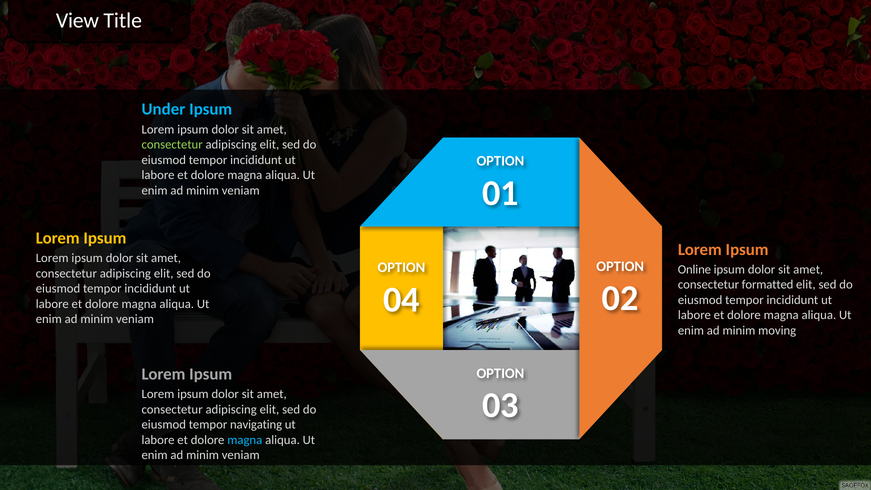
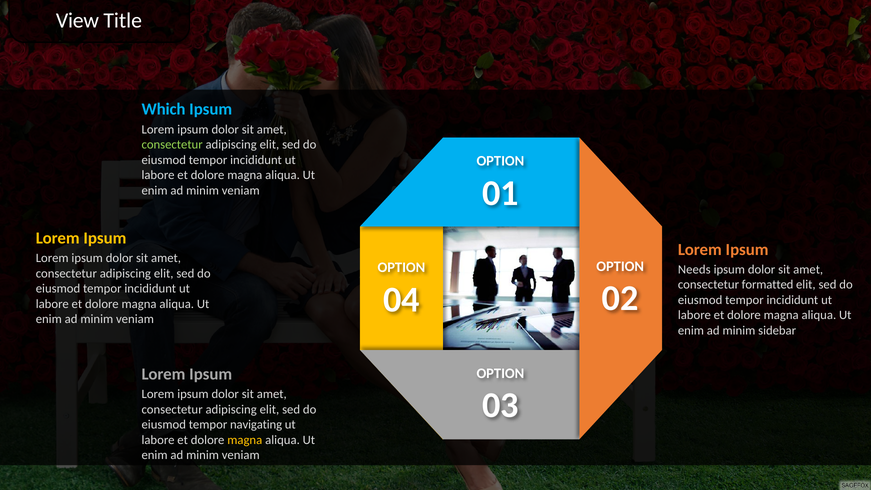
Under: Under -> Which
Online: Online -> Needs
moving: moving -> sidebar
magna at (245, 440) colour: light blue -> yellow
